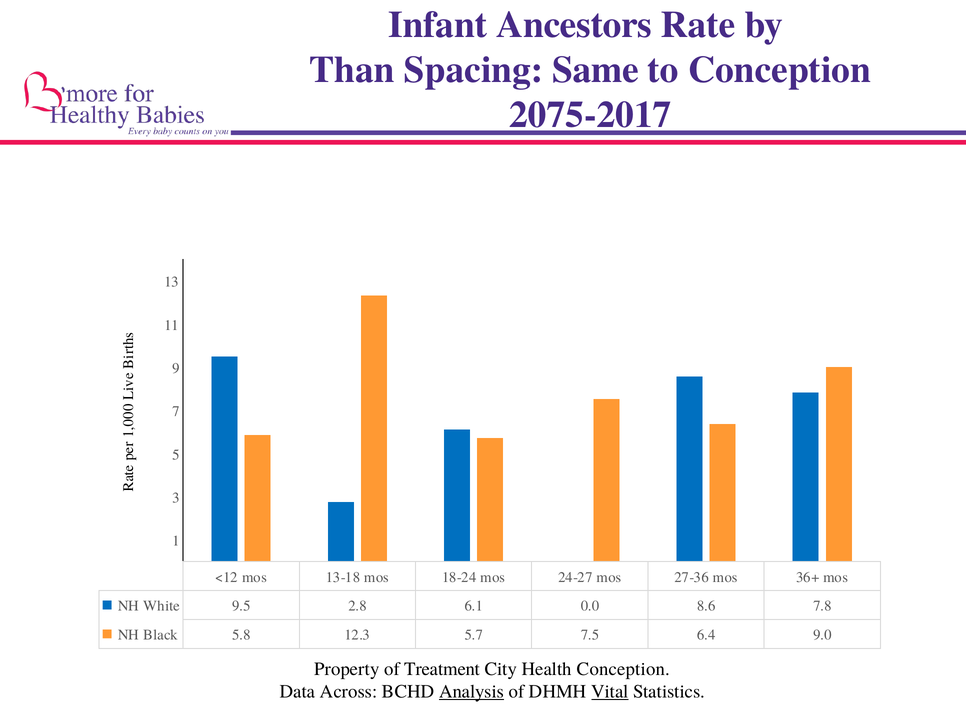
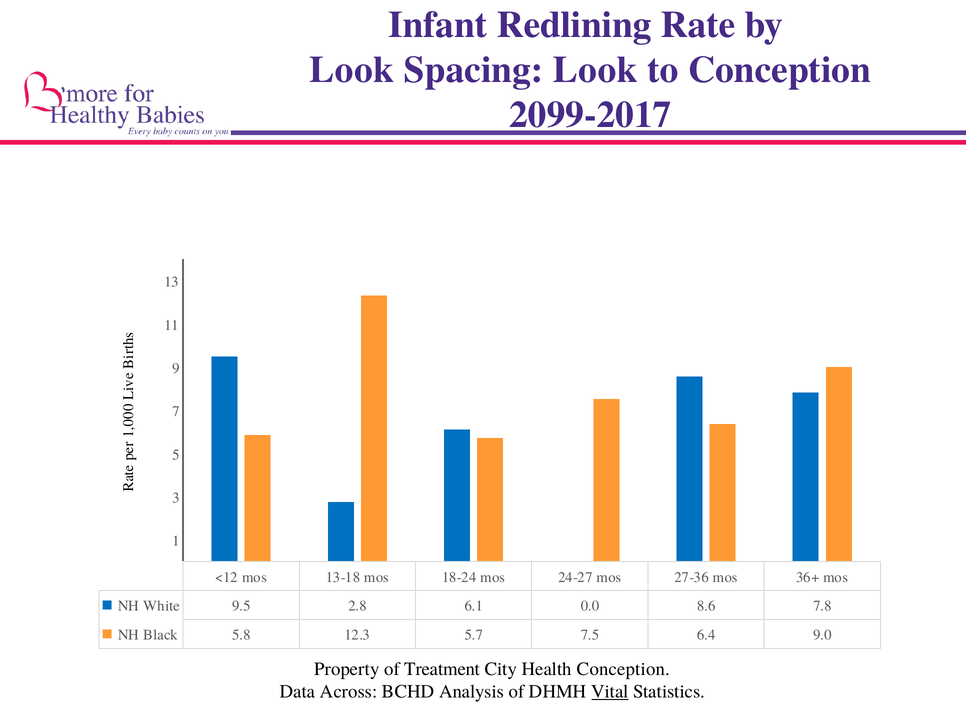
Ancestors: Ancestors -> Redlining
Than at (352, 70): Than -> Look
Spacing Same: Same -> Look
2075-2017: 2075-2017 -> 2099-2017
Analysis underline: present -> none
